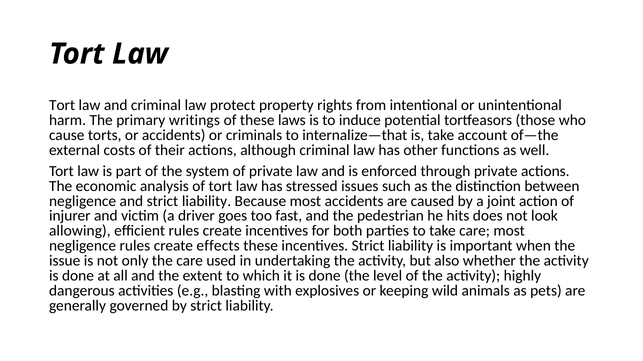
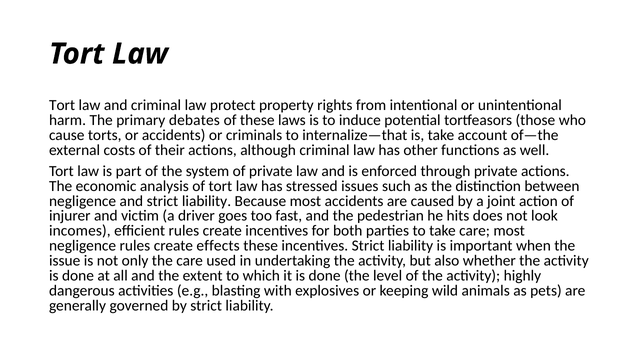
writings: writings -> debates
allowing: allowing -> incomes
